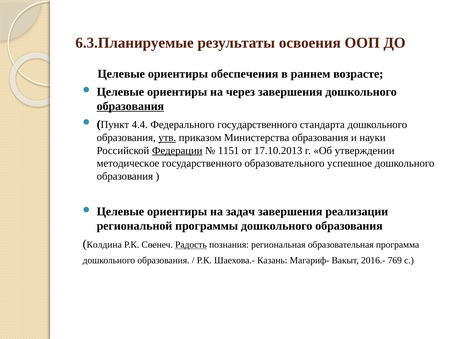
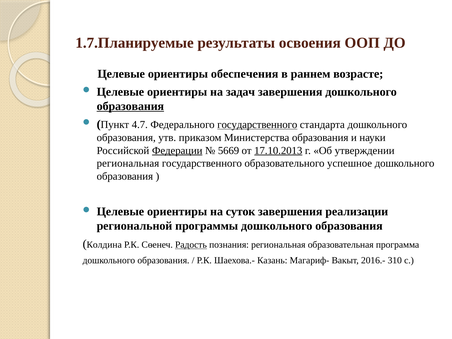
6.3.Планируемые: 6.3.Планируемые -> 1.7.Планируемые
через: через -> задач
4.4: 4.4 -> 4.7
государственного at (257, 125) underline: none -> present
утв underline: present -> none
1151: 1151 -> 5669
17.10.2013 underline: none -> present
методическое at (128, 163): методическое -> региональная
задач: задач -> суток
769: 769 -> 310
